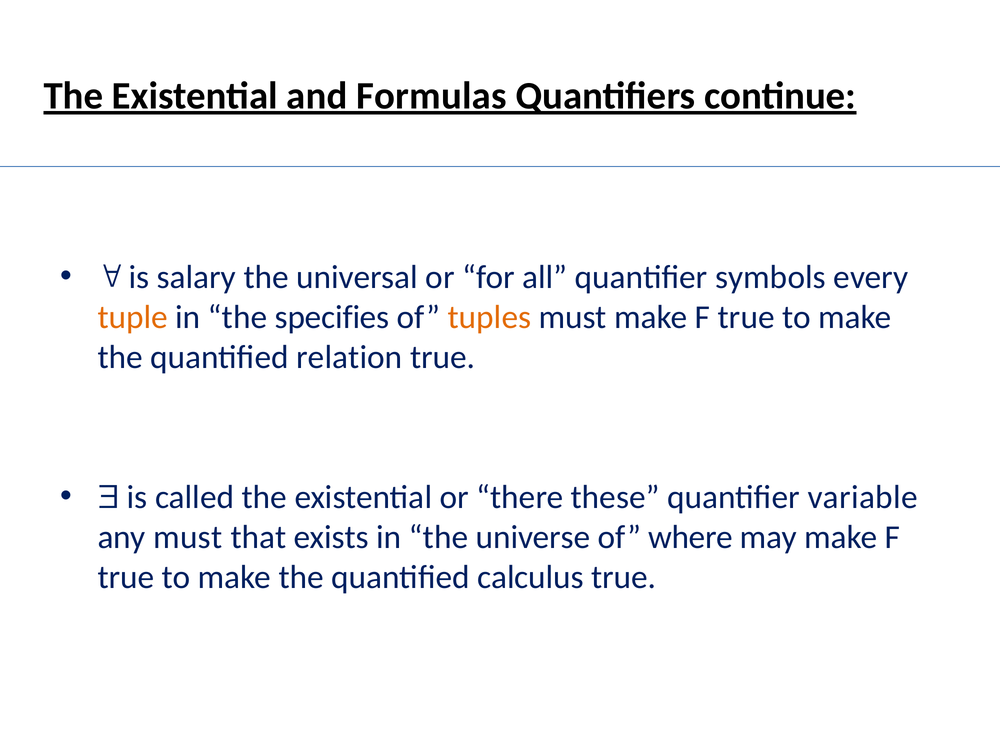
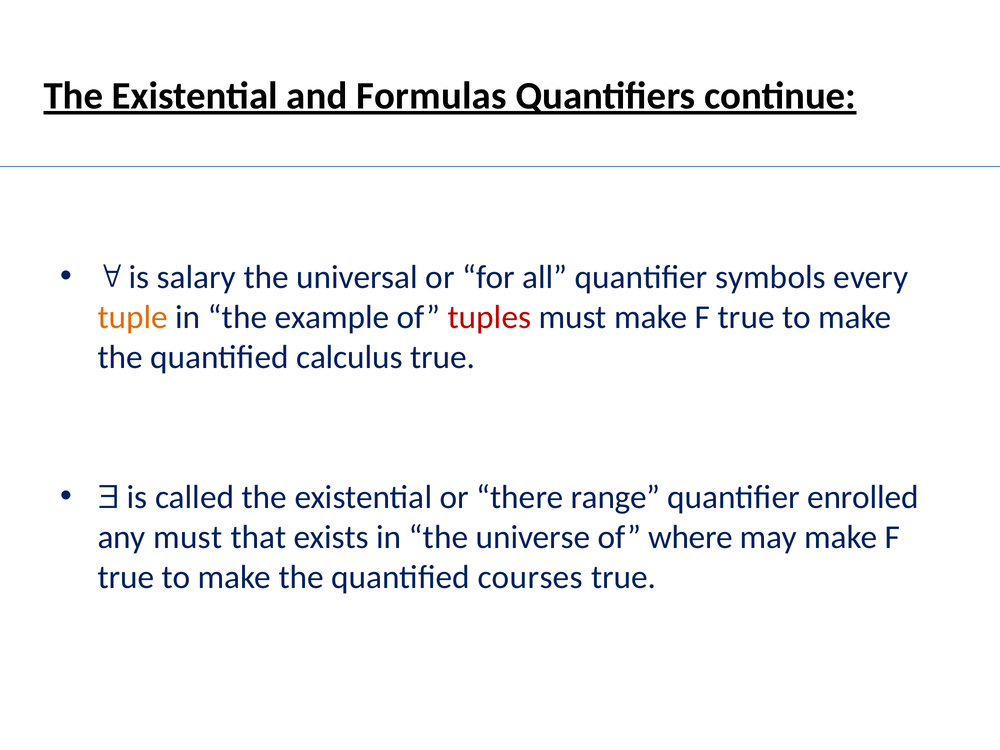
specifies: specifies -> example
tuples colour: orange -> red
relation: relation -> calculus
these: these -> range
variable: variable -> enrolled
calculus: calculus -> courses
